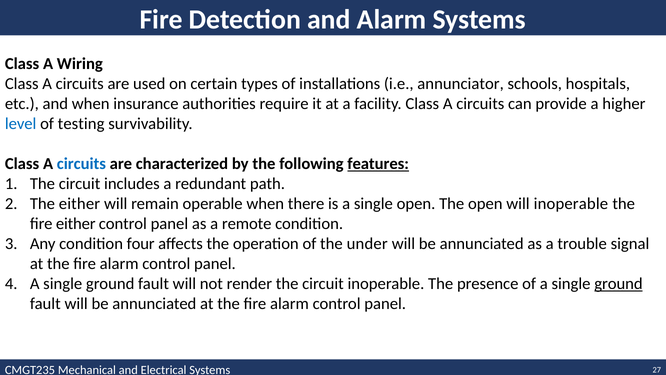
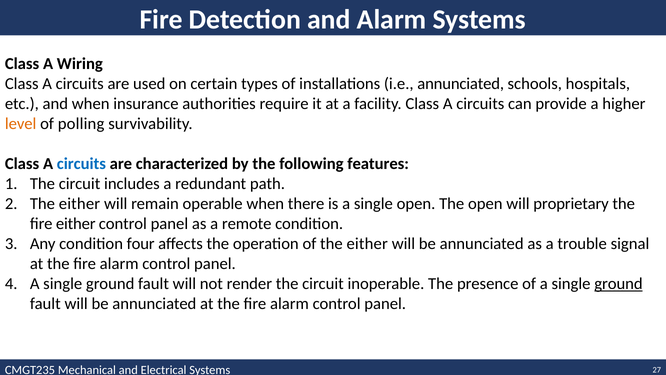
i.e annunciator: annunciator -> annunciated
level colour: blue -> orange
testing: testing -> polling
features underline: present -> none
will inoperable: inoperable -> proprietary
of the under: under -> either
